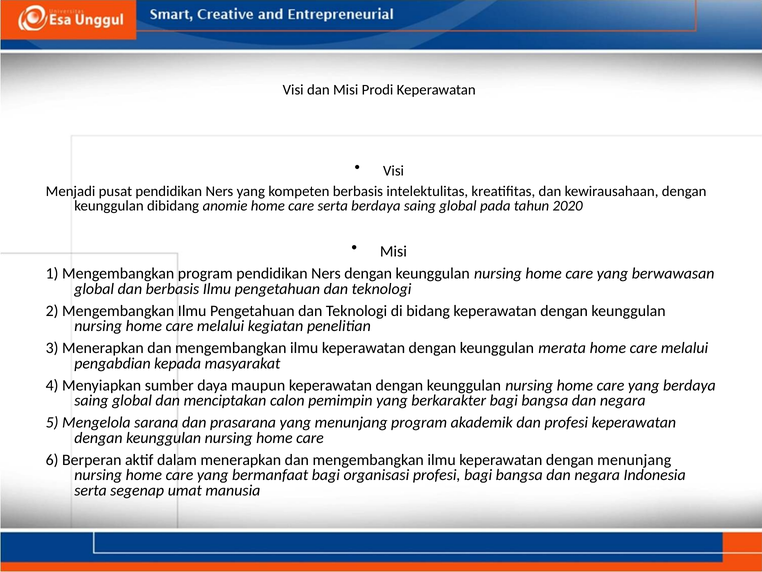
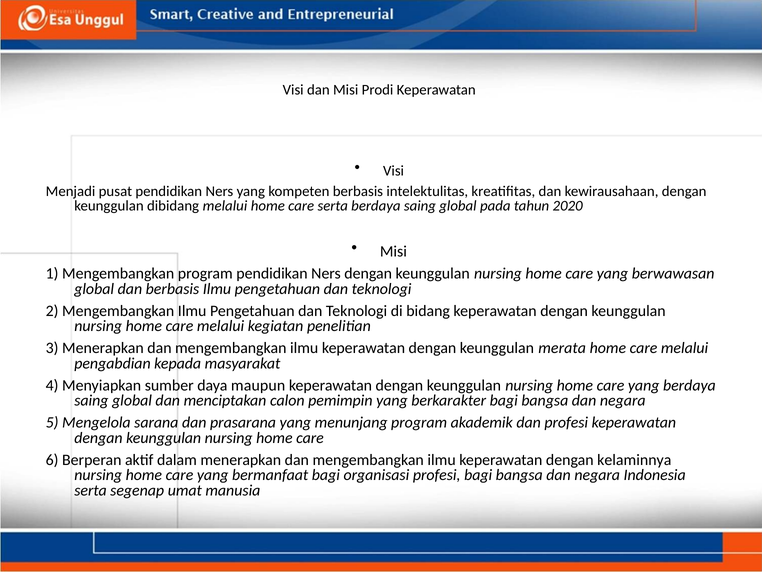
dibidang anomie: anomie -> melalui
dengan menunjang: menunjang -> kelaminnya
